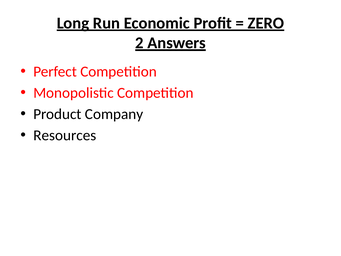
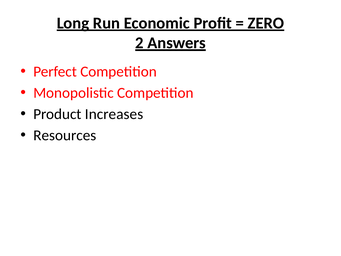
Company: Company -> Increases
